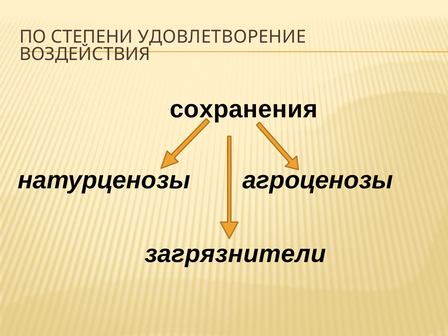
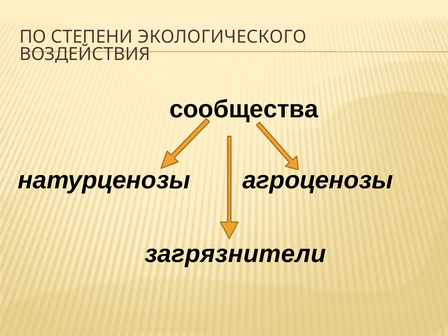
УДОВЛЕТВОРЕНИЕ: УДОВЛЕТВОРЕНИЕ -> ЭКОЛОГИЧЕСКОГО
сохранения: сохранения -> сообщества
